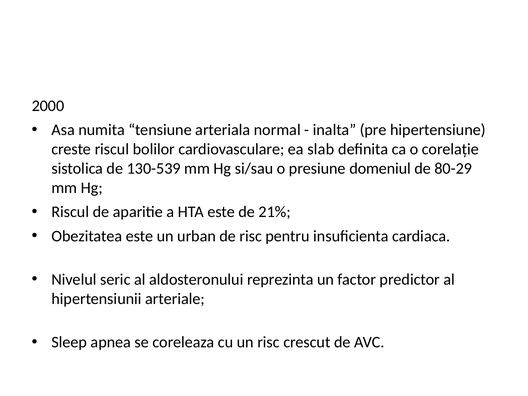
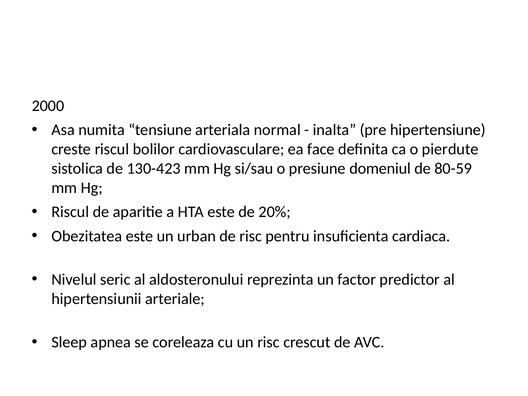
slab: slab -> face
corelaţie: corelaţie -> pierdute
130-539: 130-539 -> 130-423
80-29: 80-29 -> 80-59
21%: 21% -> 20%
